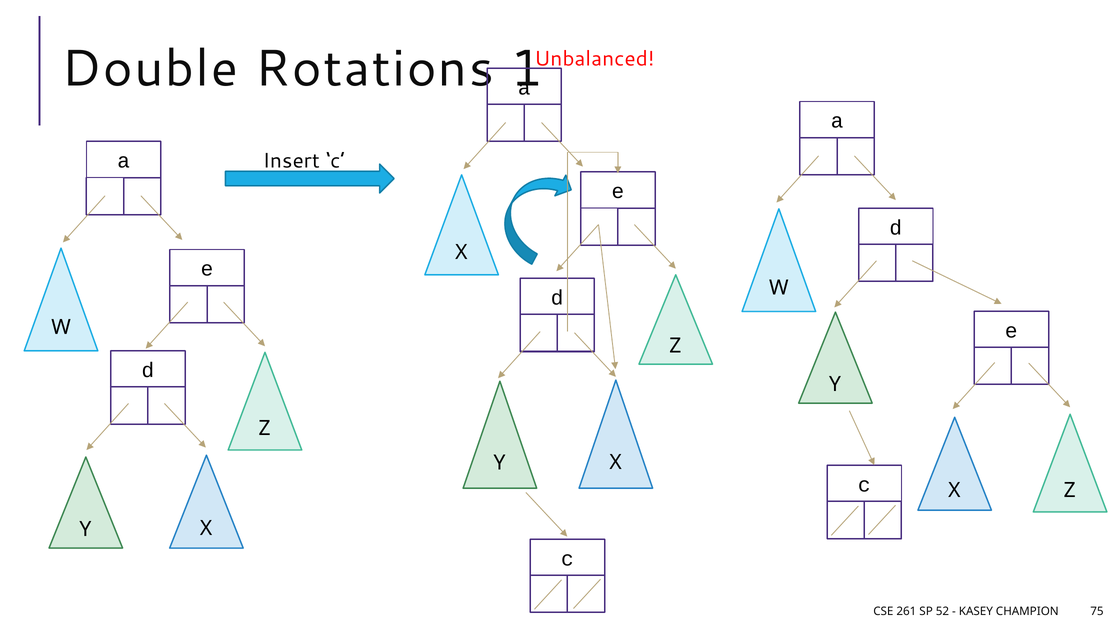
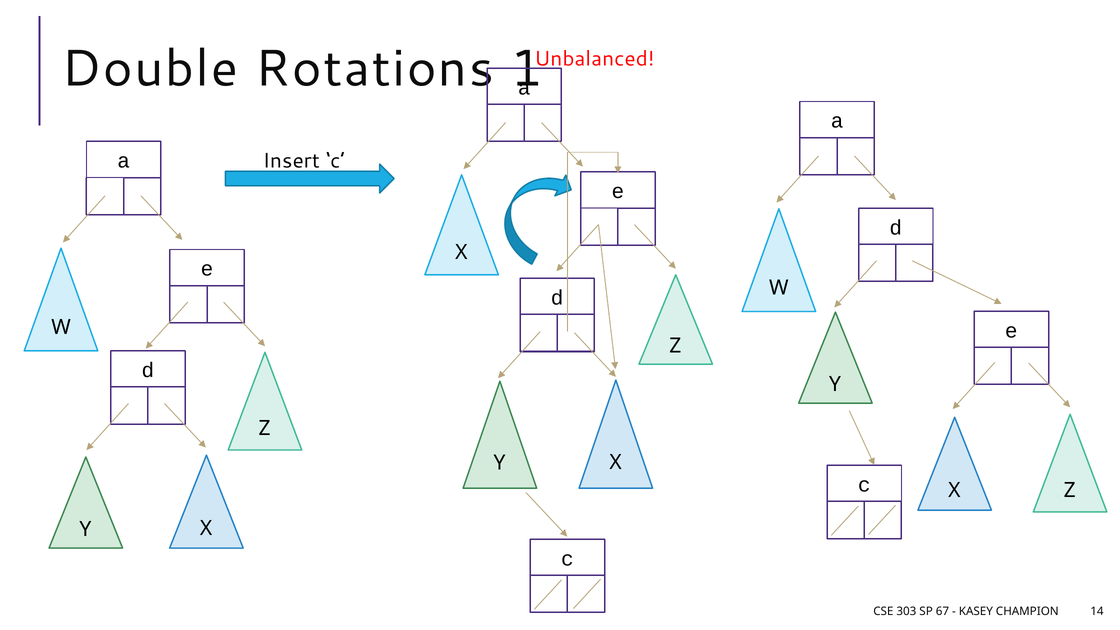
261: 261 -> 303
52: 52 -> 67
75: 75 -> 14
